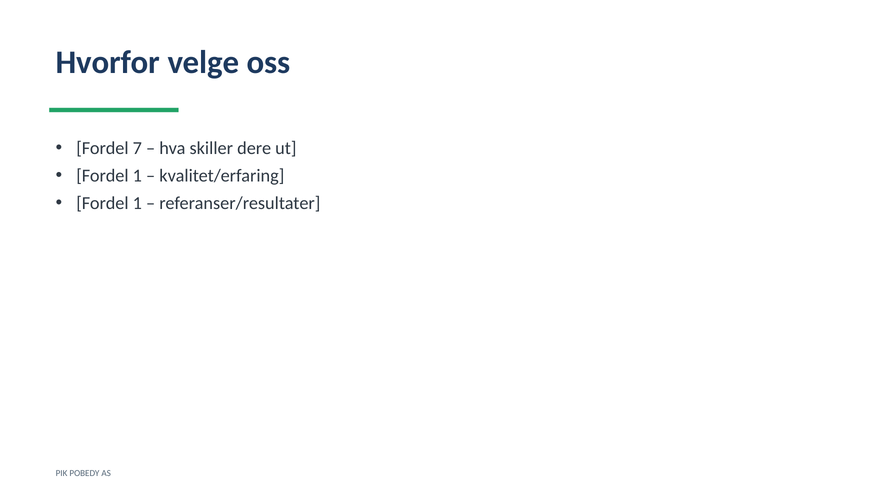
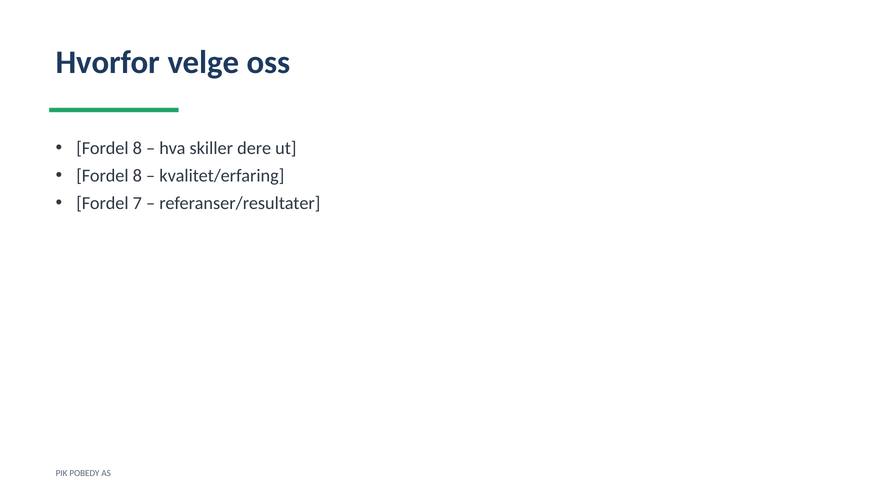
7 at (137, 148): 7 -> 8
1 at (137, 176): 1 -> 8
1 at (137, 203): 1 -> 7
